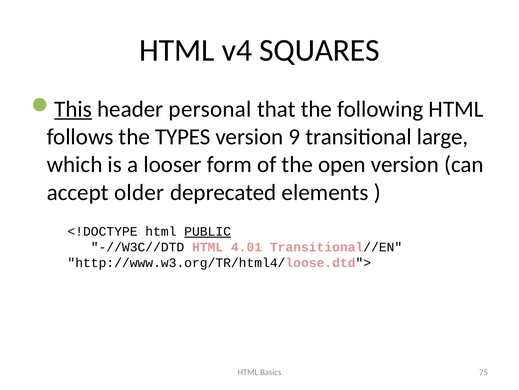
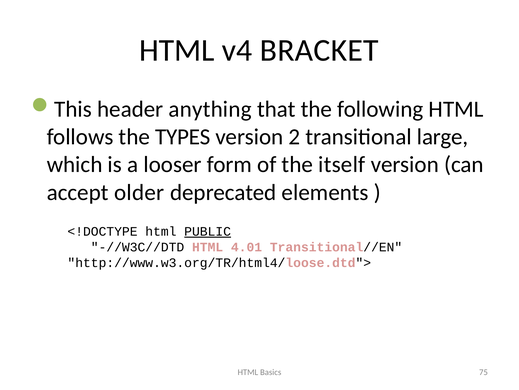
SQUARES: SQUARES -> BRACKET
This underline: present -> none
personal: personal -> anything
9: 9 -> 2
open: open -> itself
